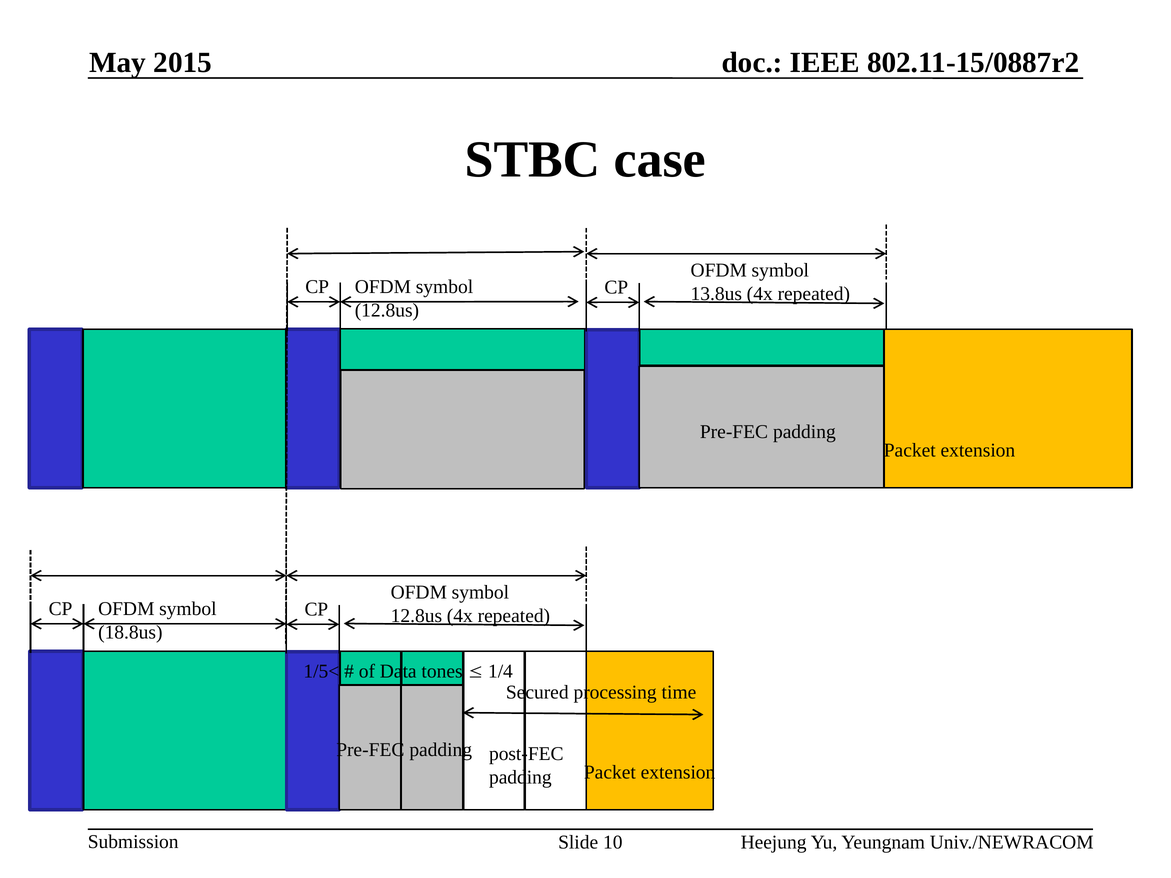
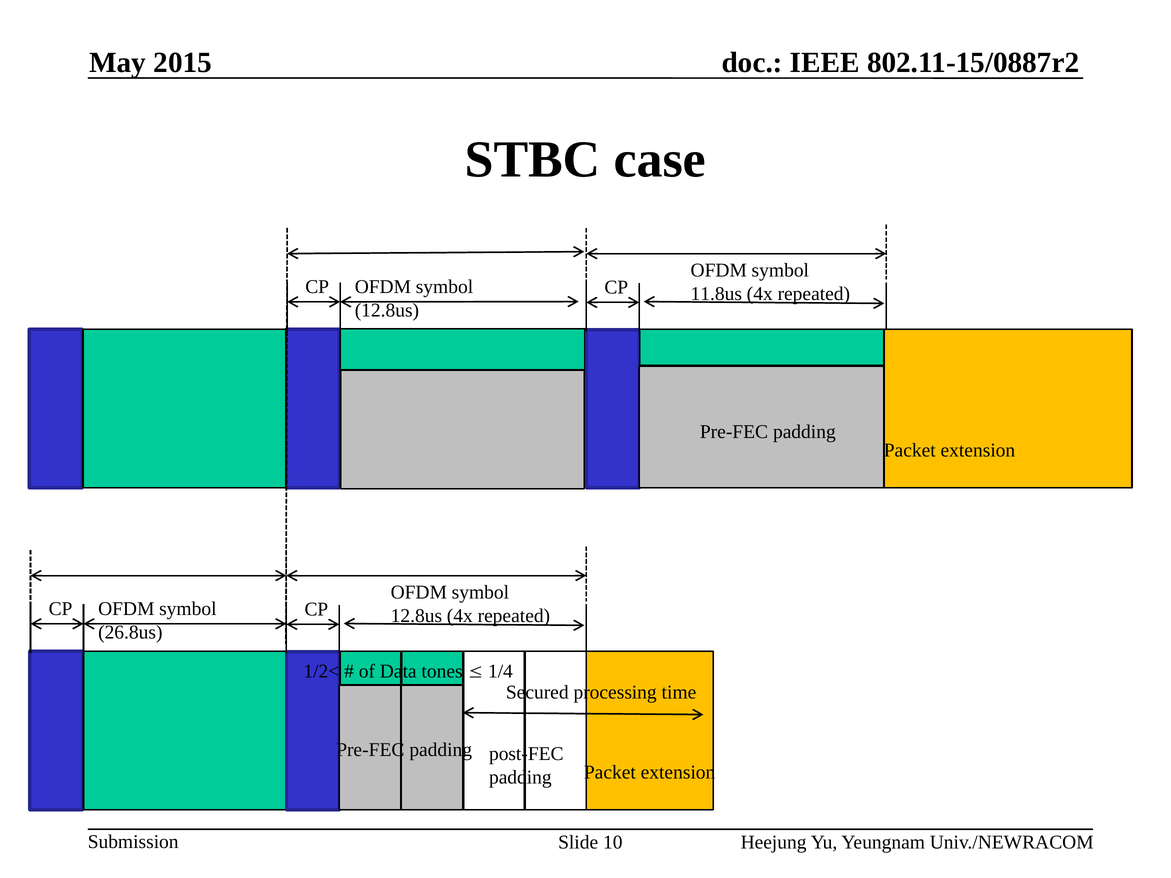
13.8us: 13.8us -> 11.8us
18.8us: 18.8us -> 26.8us
1/5<: 1/5< -> 1/2<
